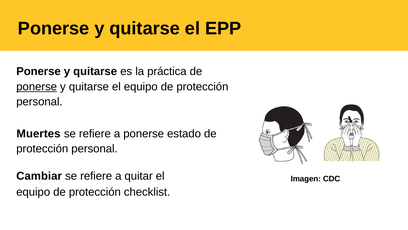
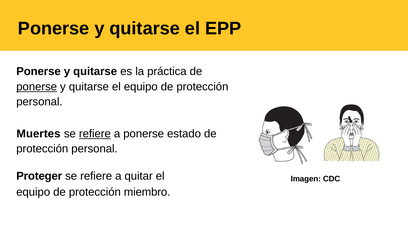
refiere at (95, 133) underline: none -> present
Cambiar: Cambiar -> Proteger
checklist: checklist -> miembro
